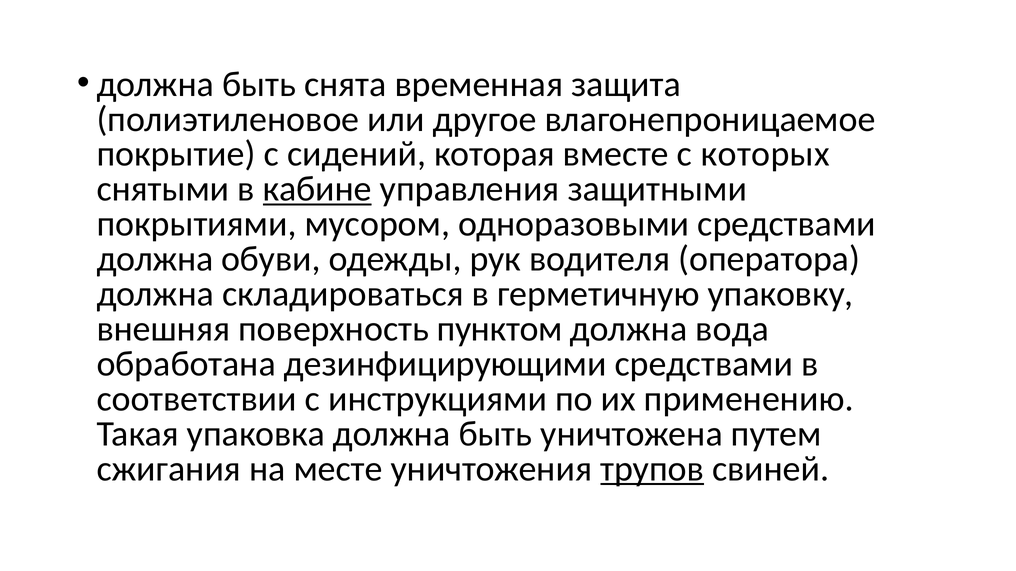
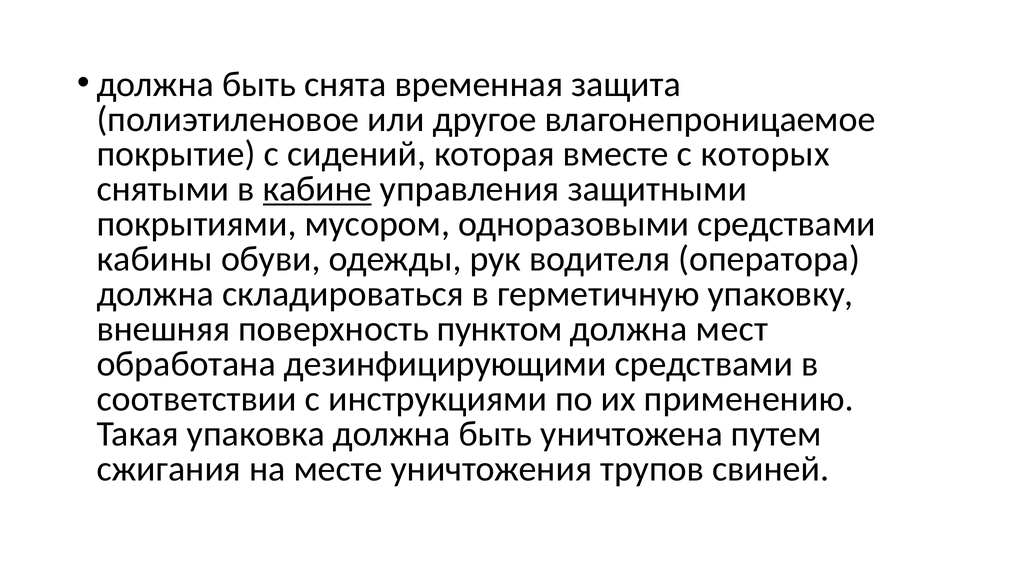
должна at (155, 259): должна -> кабины
вода: вода -> мест
трупов underline: present -> none
